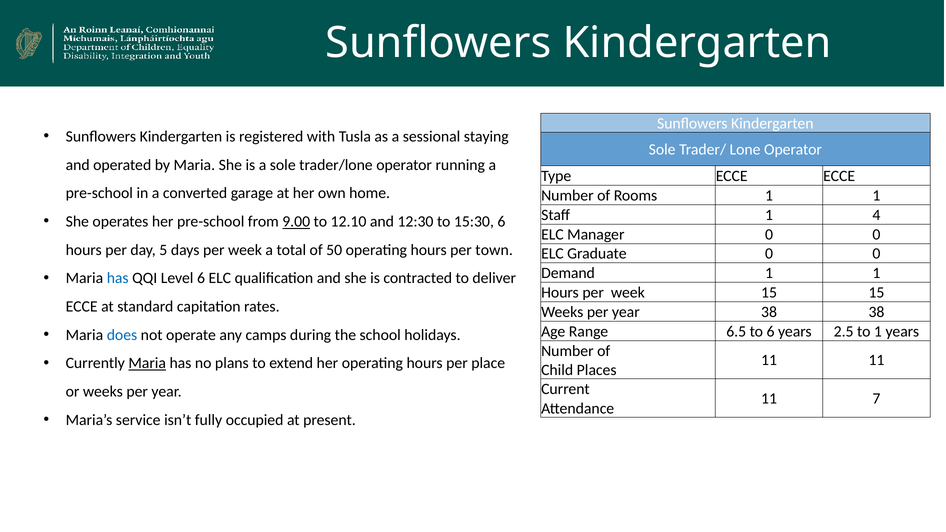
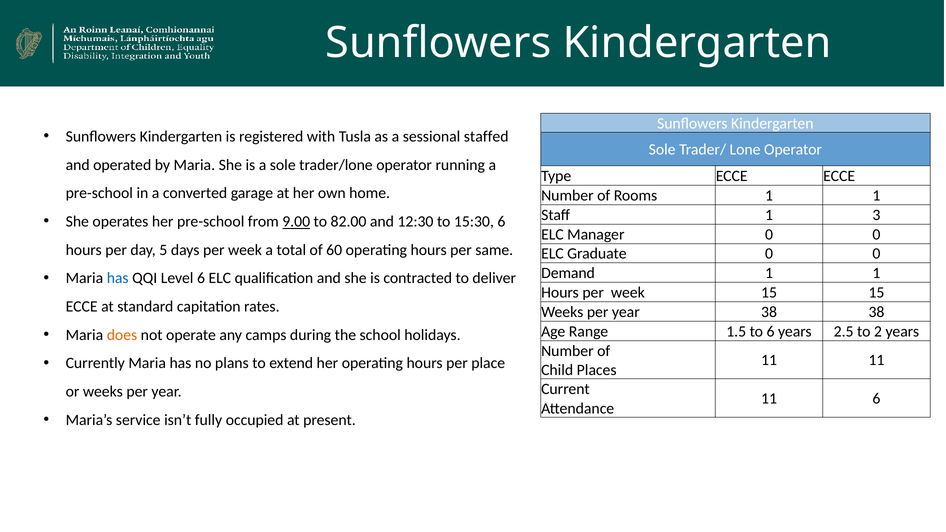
staying: staying -> staffed
4: 4 -> 3
12.10: 12.10 -> 82.00
50: 50 -> 60
town: town -> same
6.5: 6.5 -> 1.5
to 1: 1 -> 2
does colour: blue -> orange
Maria at (147, 363) underline: present -> none
11 7: 7 -> 6
